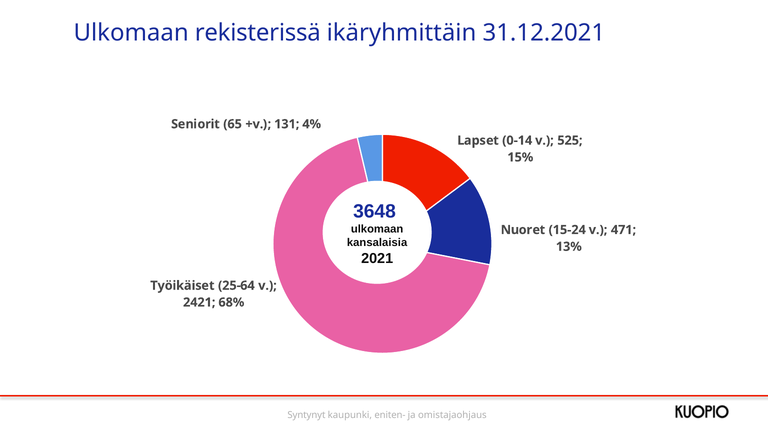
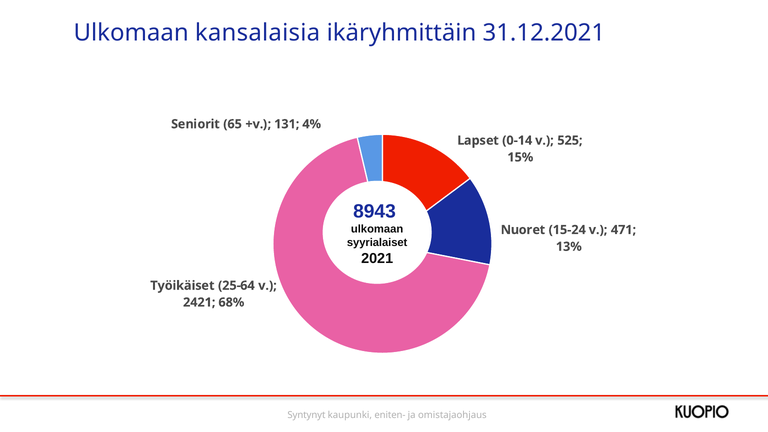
rekisterissä: rekisterissä -> kansalaisia
3648: 3648 -> 8943
kansalaisia: kansalaisia -> syyrialaiset
